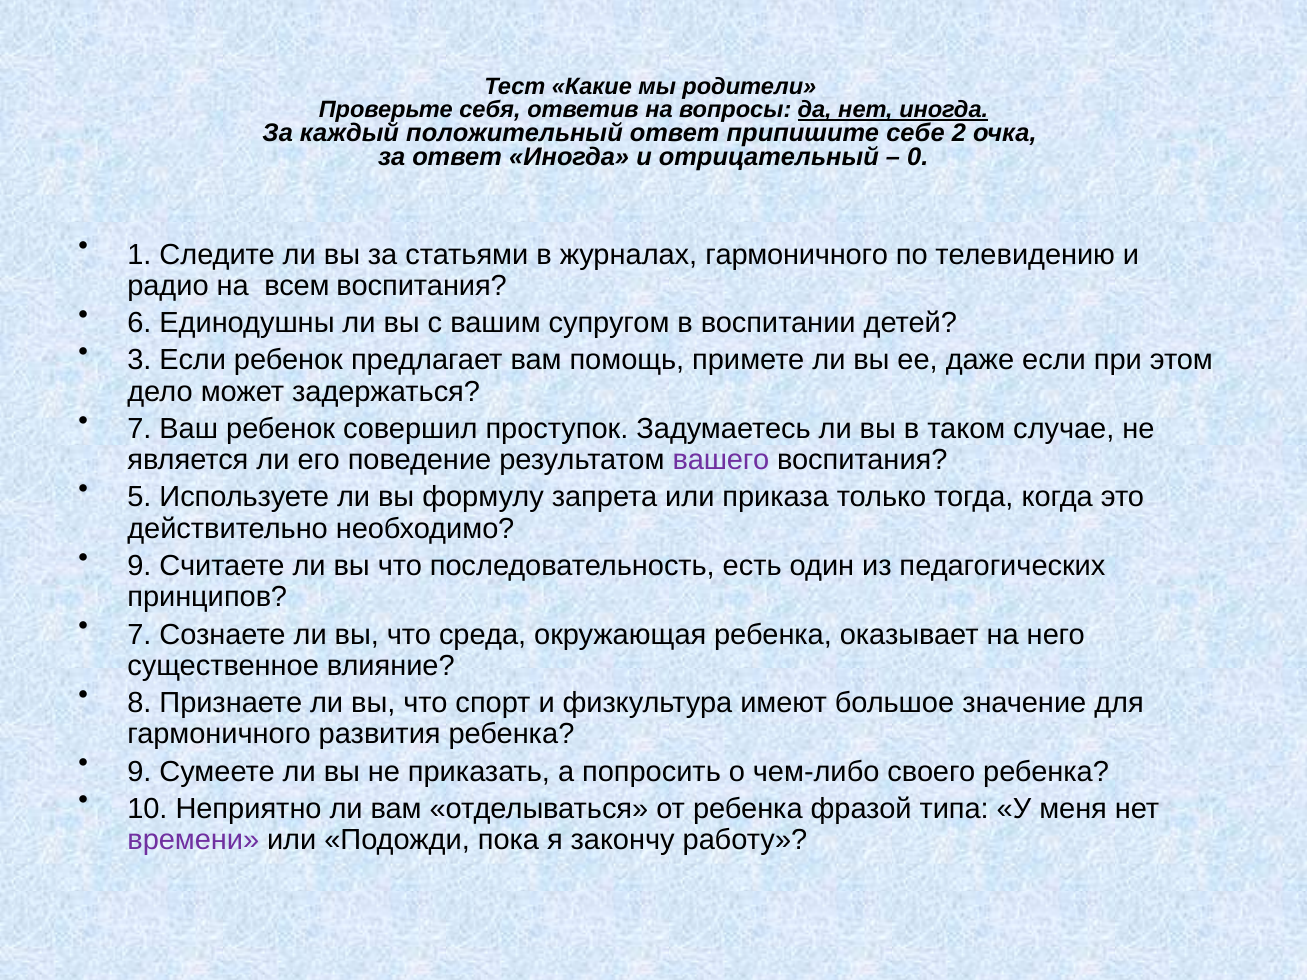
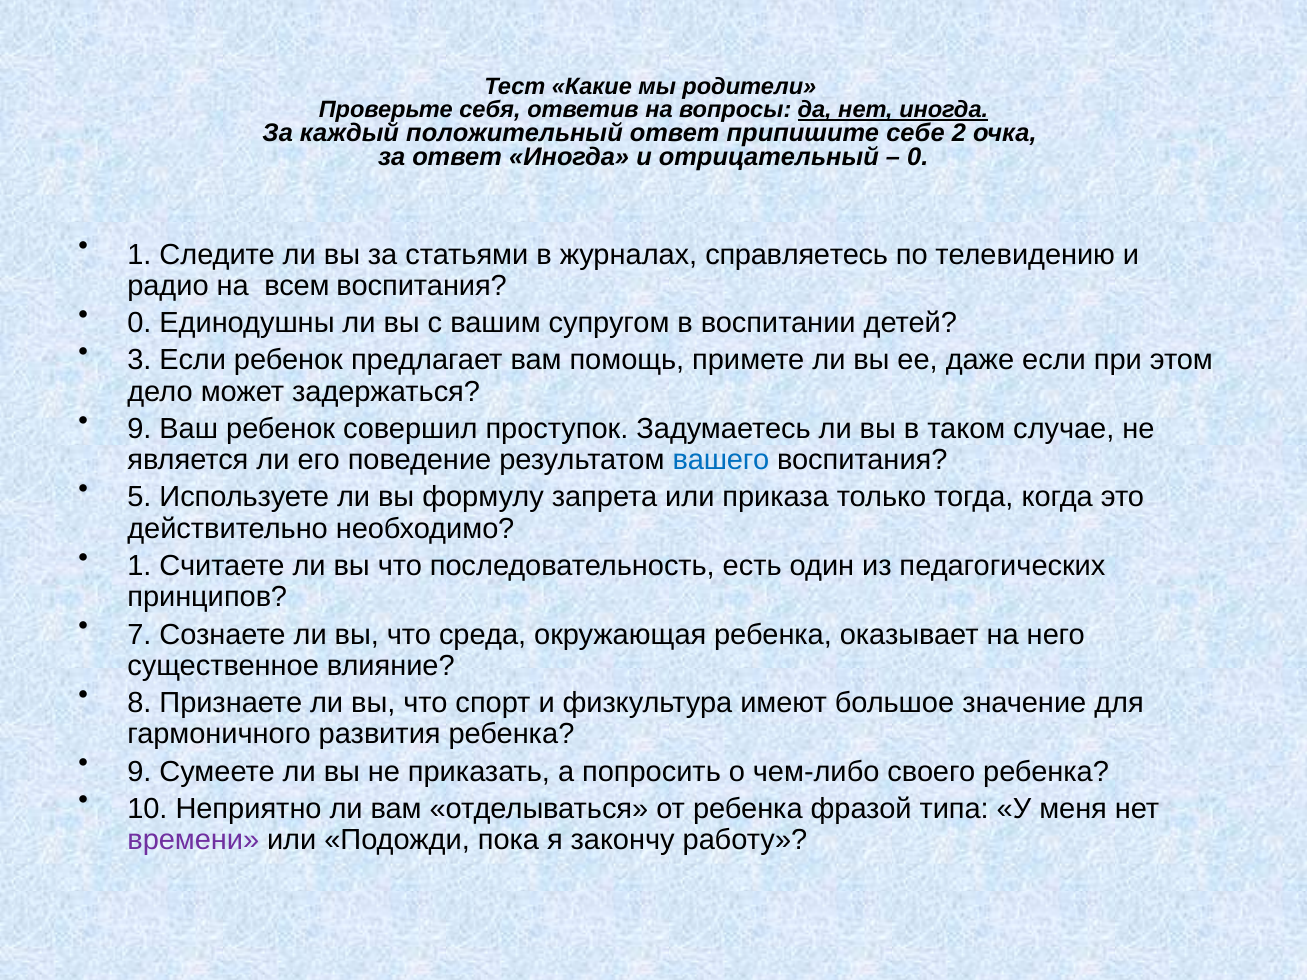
журналах гармоничного: гармоничного -> справляетесь
6 at (139, 323): 6 -> 0
7 at (139, 429): 7 -> 9
вашего colour: purple -> blue
9 at (139, 566): 9 -> 1
